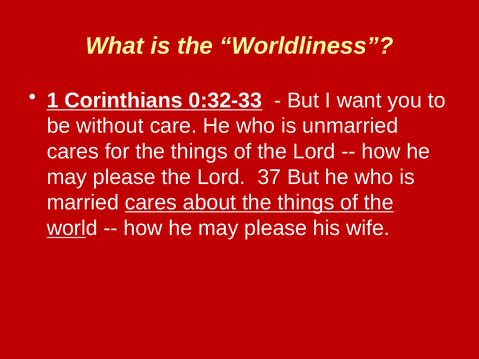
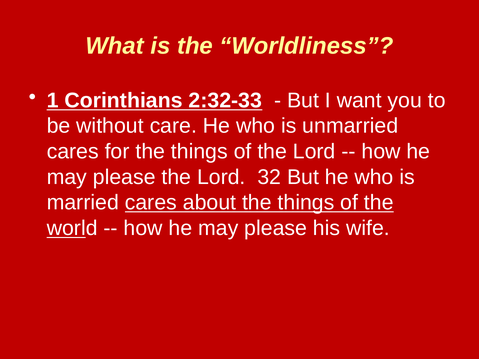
0:32-33: 0:32-33 -> 2:32-33
37: 37 -> 32
